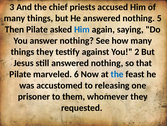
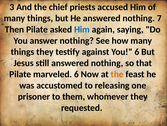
5: 5 -> 7
You 2: 2 -> 6
the at (117, 74) colour: blue -> orange
